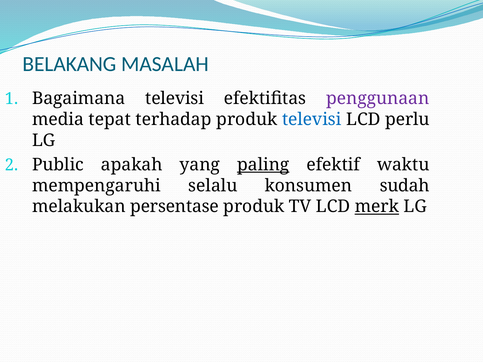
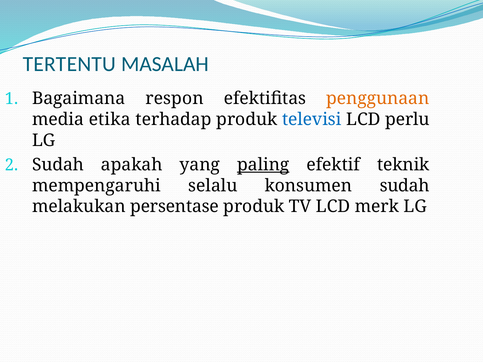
BELAKANG: BELAKANG -> TERTENTU
Bagaimana televisi: televisi -> respon
penggunaan colour: purple -> orange
tepat: tepat -> etika
Public at (58, 165): Public -> Sudah
waktu: waktu -> teknik
merk underline: present -> none
